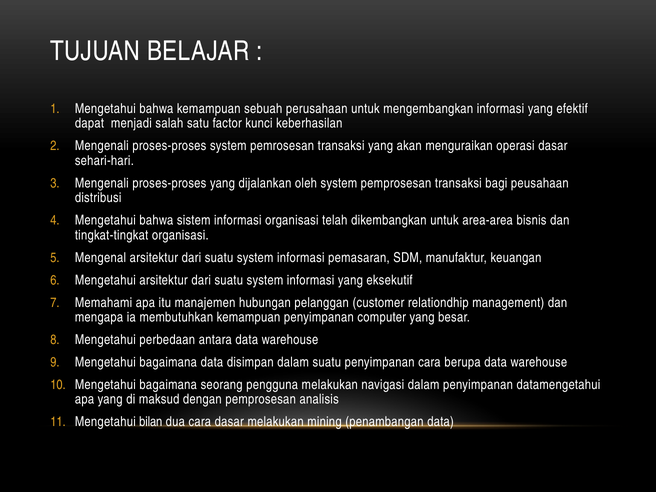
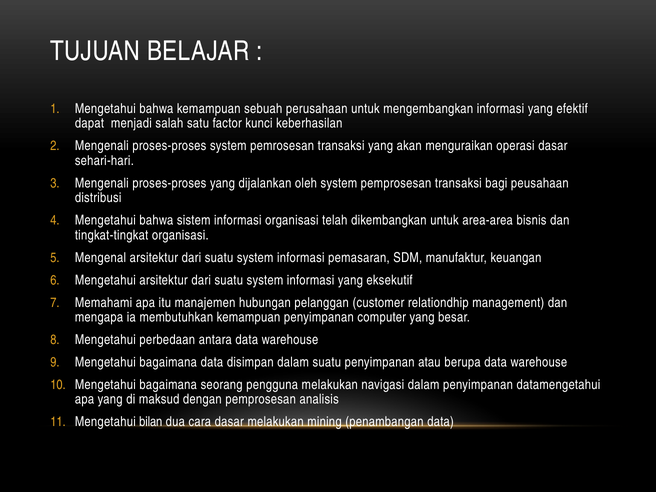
penyimpanan cara: cara -> atau
